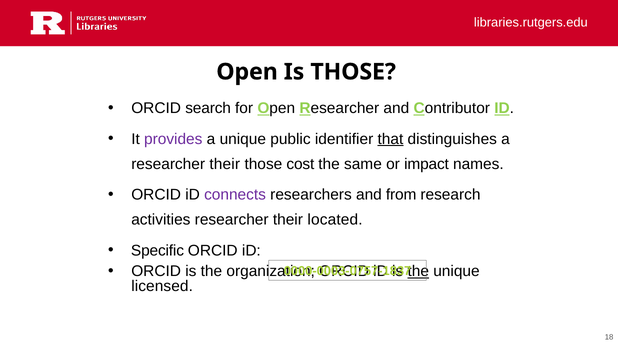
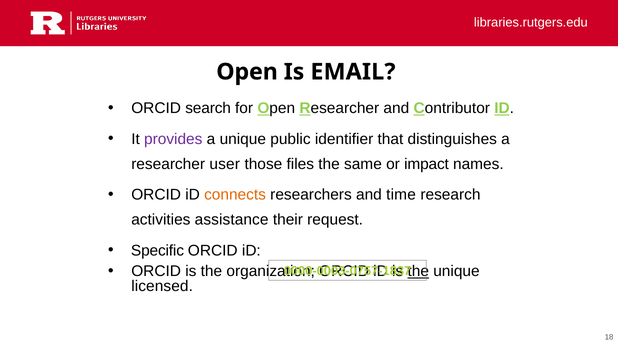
Is THOSE: THOSE -> EMAIL
that underline: present -> none
their at (225, 164): their -> user
cost: cost -> files
connects colour: purple -> orange
from: from -> time
activities researcher: researcher -> assistance
located: located -> request
